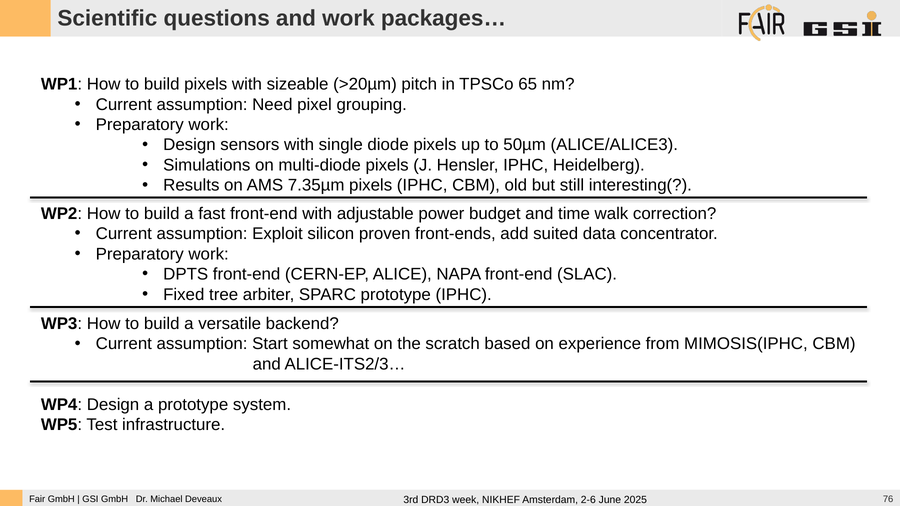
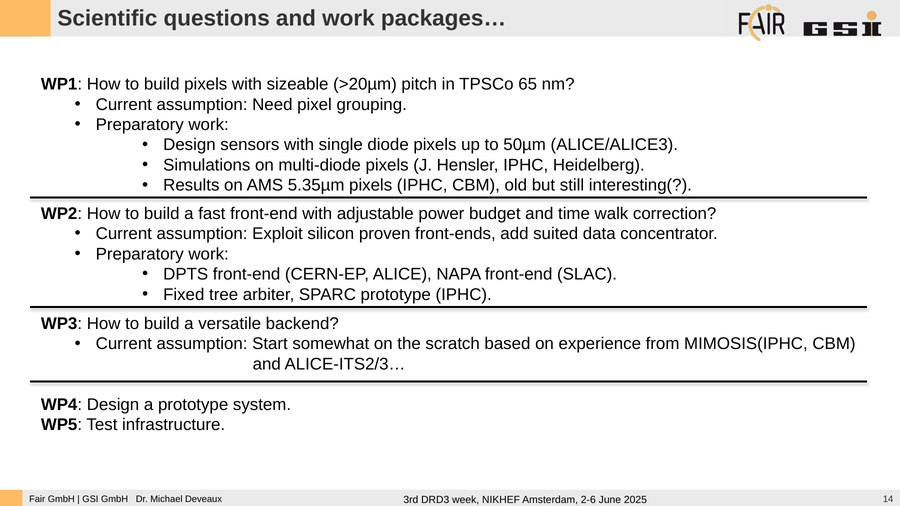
7.35µm: 7.35µm -> 5.35µm
76: 76 -> 14
